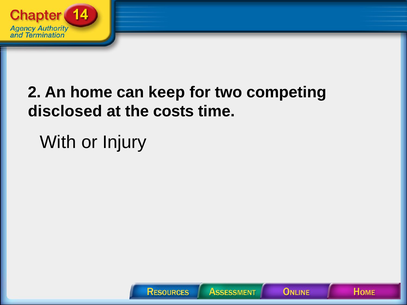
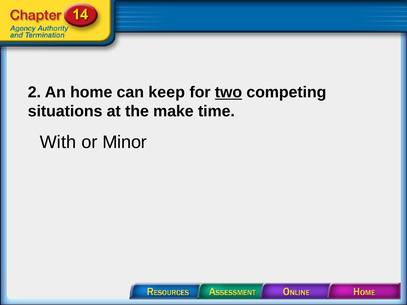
two underline: none -> present
disclosed: disclosed -> situations
costs: costs -> make
Injury: Injury -> Minor
